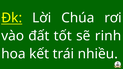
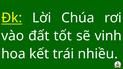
rinh: rinh -> vinh
